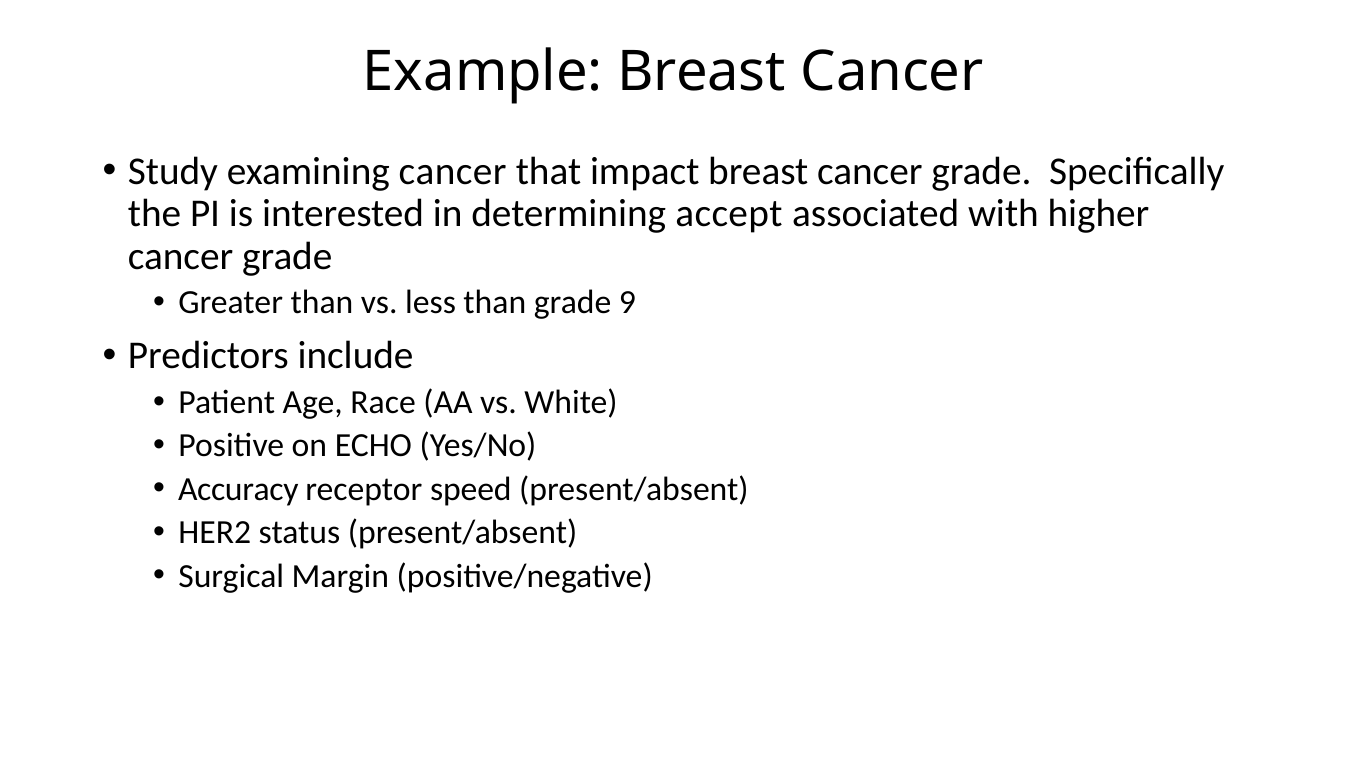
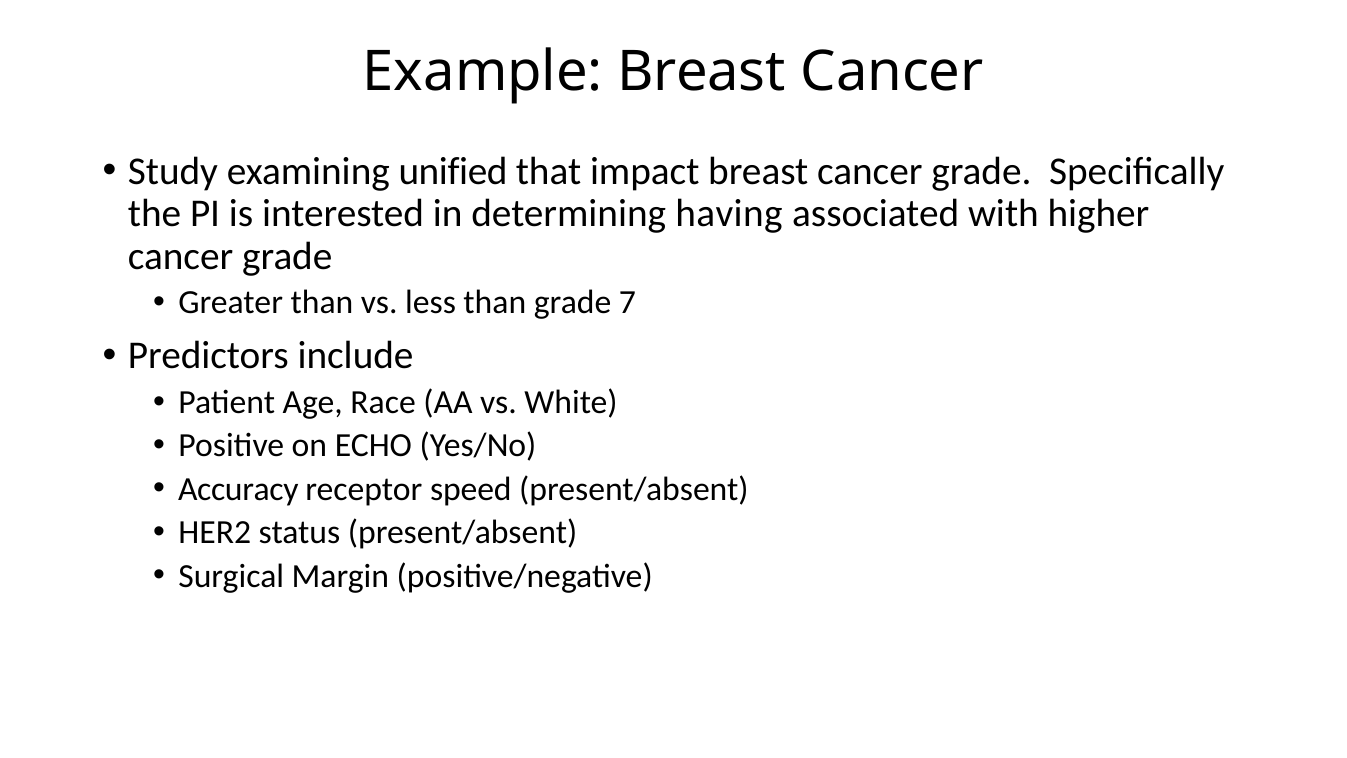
examining cancer: cancer -> unified
accept: accept -> having
9: 9 -> 7
